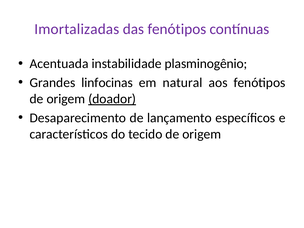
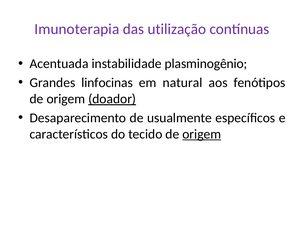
Imortalizadas: Imortalizadas -> Imunoterapia
das fenótipos: fenótipos -> utilização
lançamento: lançamento -> usualmente
origem at (202, 134) underline: none -> present
